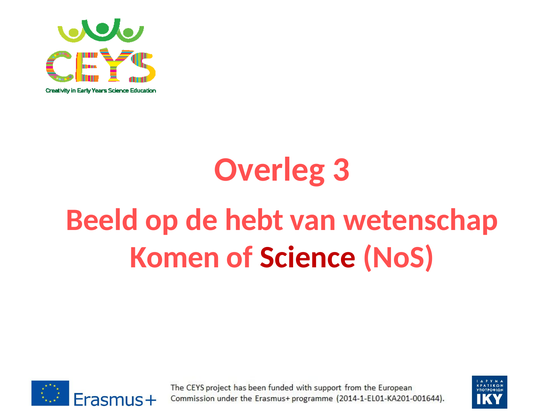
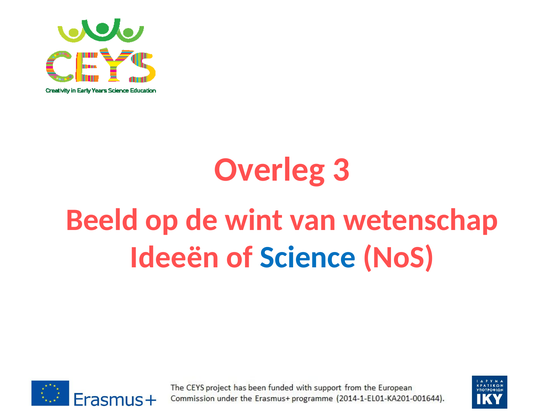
hebt: hebt -> wint
Komen: Komen -> Ideeën
Science colour: red -> blue
